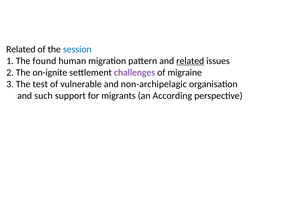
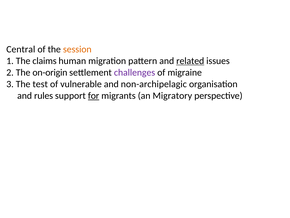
Related at (21, 49): Related -> Central
session colour: blue -> orange
found: found -> claims
on-ignite: on-ignite -> on-origin
such: such -> rules
for underline: none -> present
According: According -> Migratory
